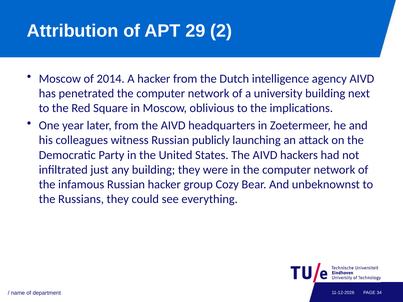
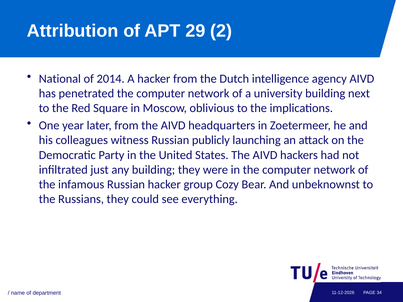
Moscow at (60, 79): Moscow -> National
